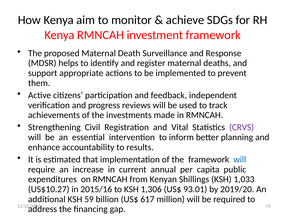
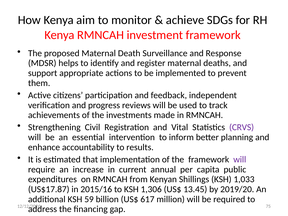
will at (240, 159) colour: blue -> purple
US$10.27: US$10.27 -> US$17.87
93.01: 93.01 -> 13.45
